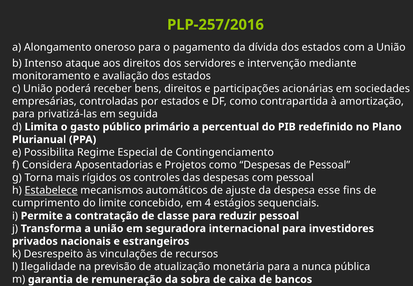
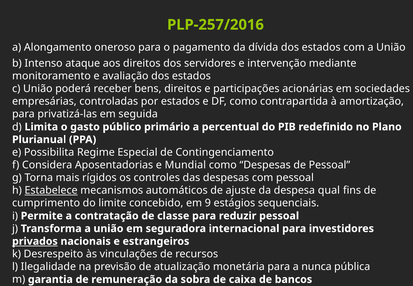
Projetos: Projetos -> Mundial
esse: esse -> qual
4: 4 -> 9
privados underline: none -> present
